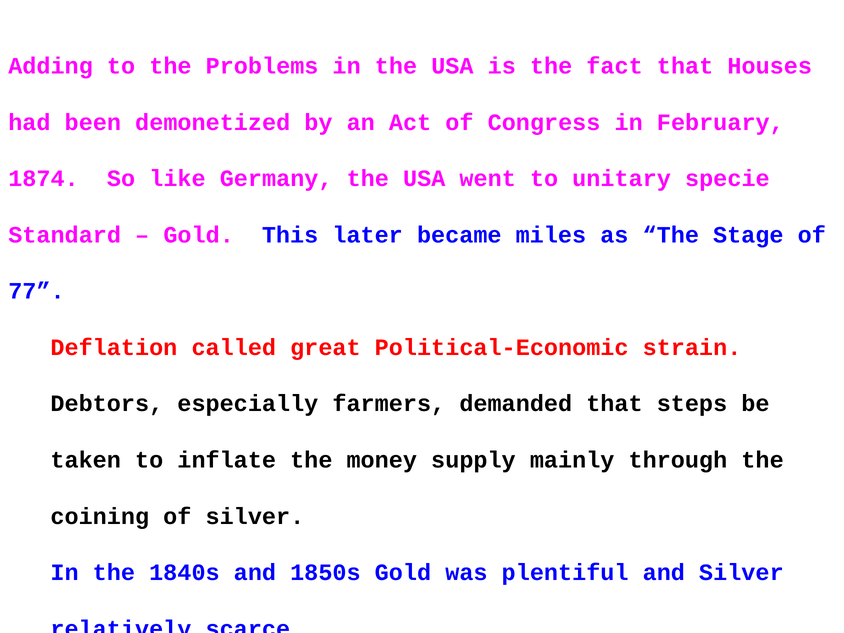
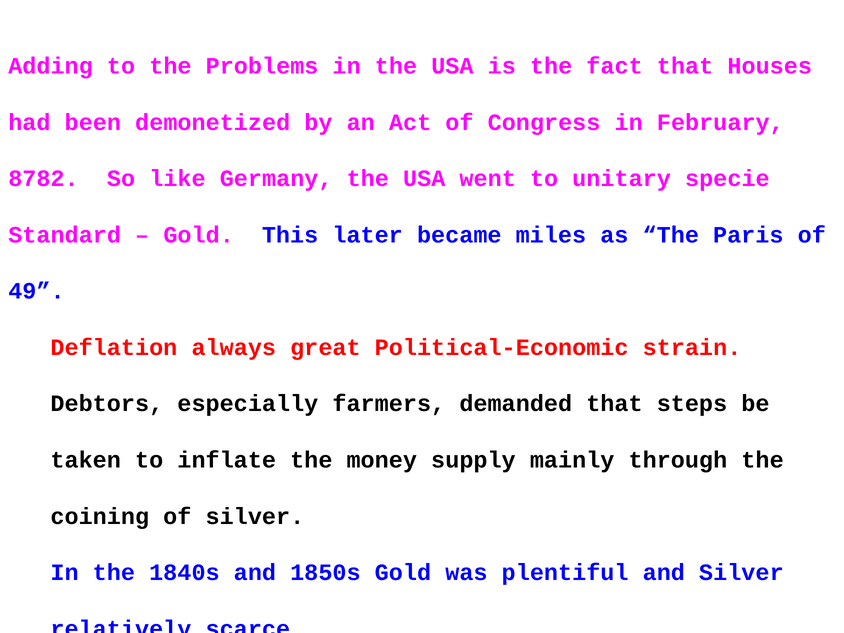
1874: 1874 -> 8782
Stage: Stage -> Paris
77: 77 -> 49
called: called -> always
